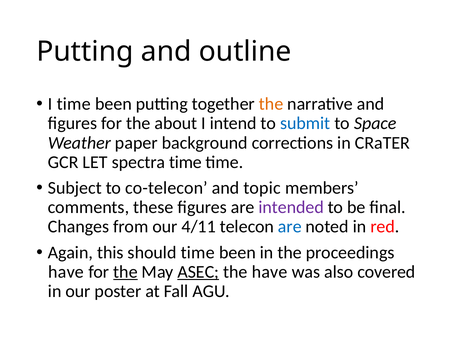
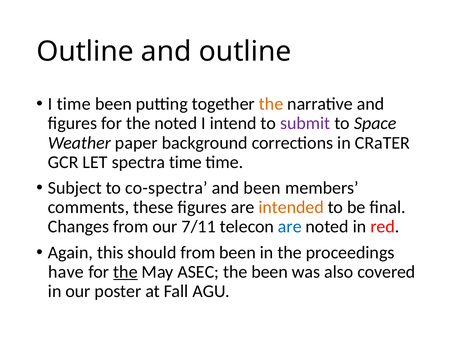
Putting at (85, 52): Putting -> Outline
the about: about -> noted
submit colour: blue -> purple
co-telecon: co-telecon -> co-spectra
and topic: topic -> been
intended colour: purple -> orange
4/11: 4/11 -> 7/11
should time: time -> from
ASEC underline: present -> none
the have: have -> been
